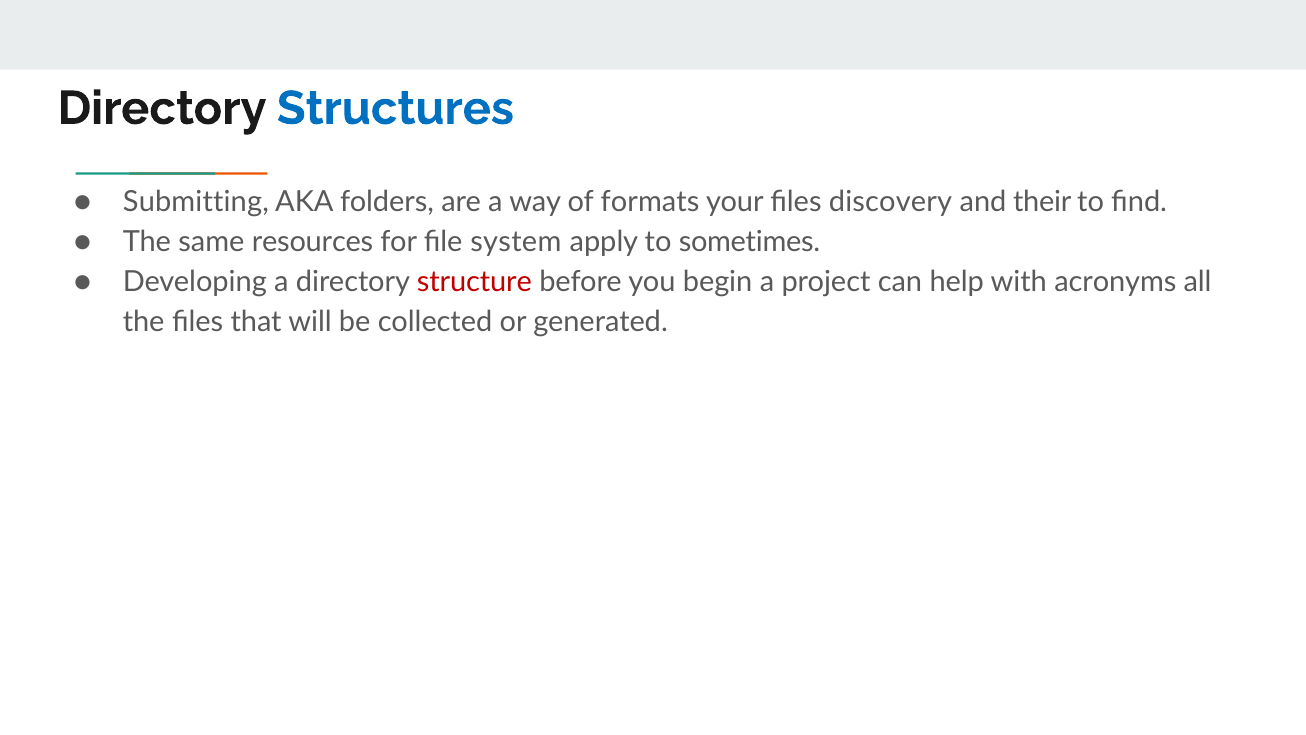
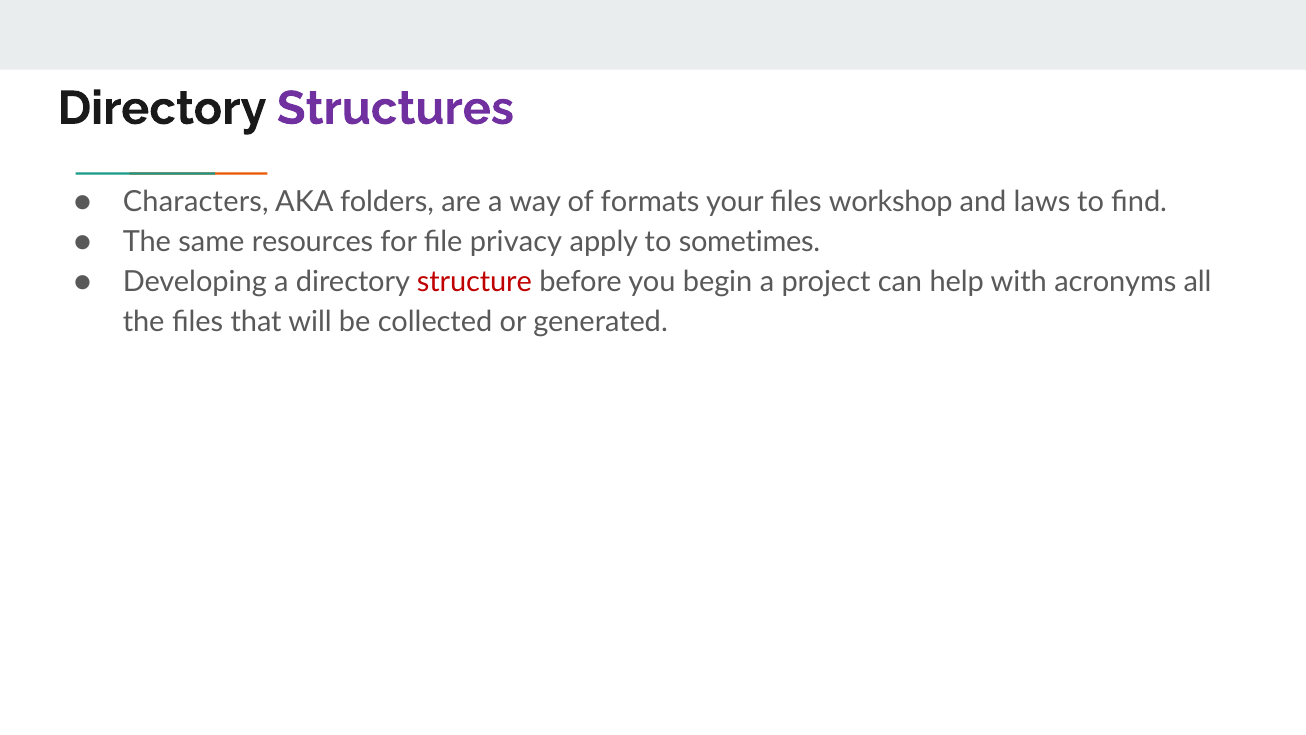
Structures colour: blue -> purple
Submitting: Submitting -> Characters
discovery: discovery -> workshop
their: their -> laws
system: system -> privacy
